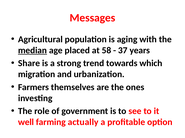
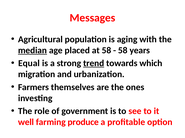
37 at (123, 51): 37 -> 58
Share: Share -> Equal
trend underline: none -> present
actually: actually -> produce
